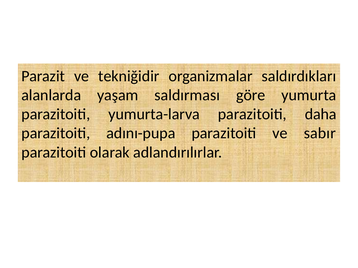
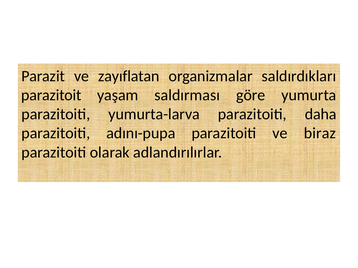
tekniğidir: tekniğidir -> zayıflatan
alanlarda: alanlarda -> parazitoit
sabır: sabır -> biraz
